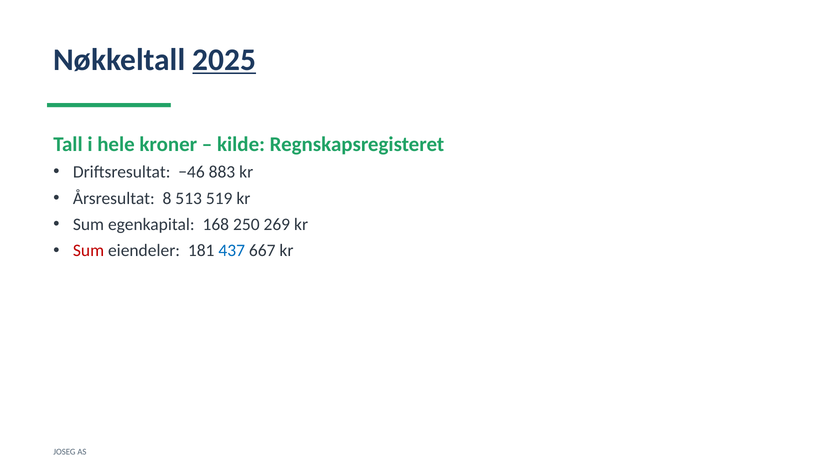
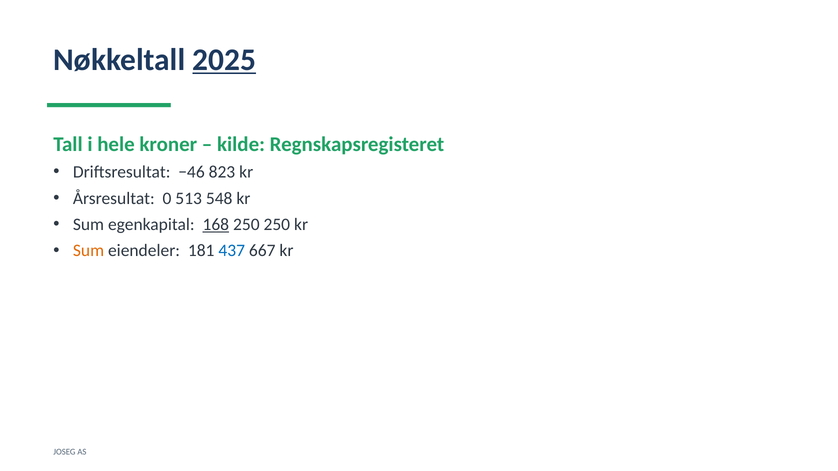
883: 883 -> 823
8: 8 -> 0
519: 519 -> 548
168 underline: none -> present
250 269: 269 -> 250
Sum at (89, 251) colour: red -> orange
